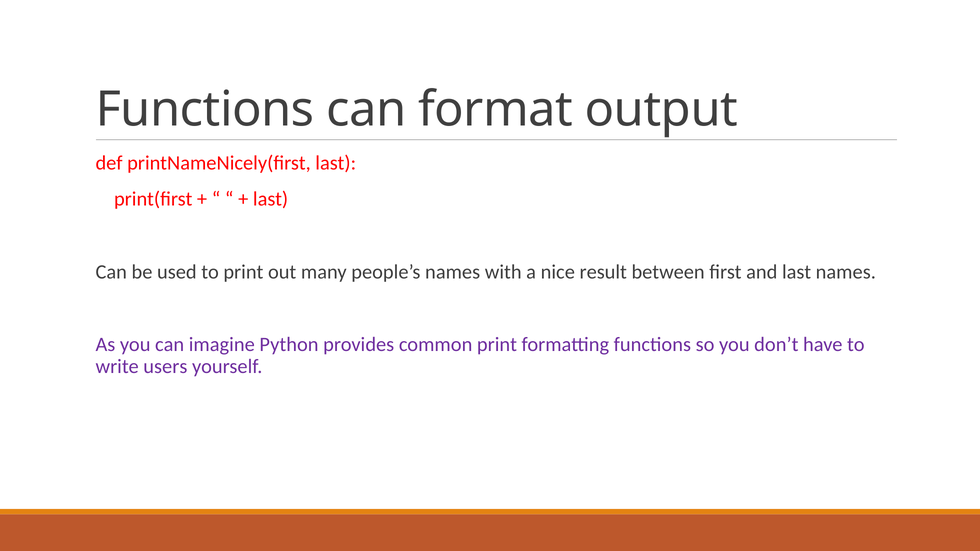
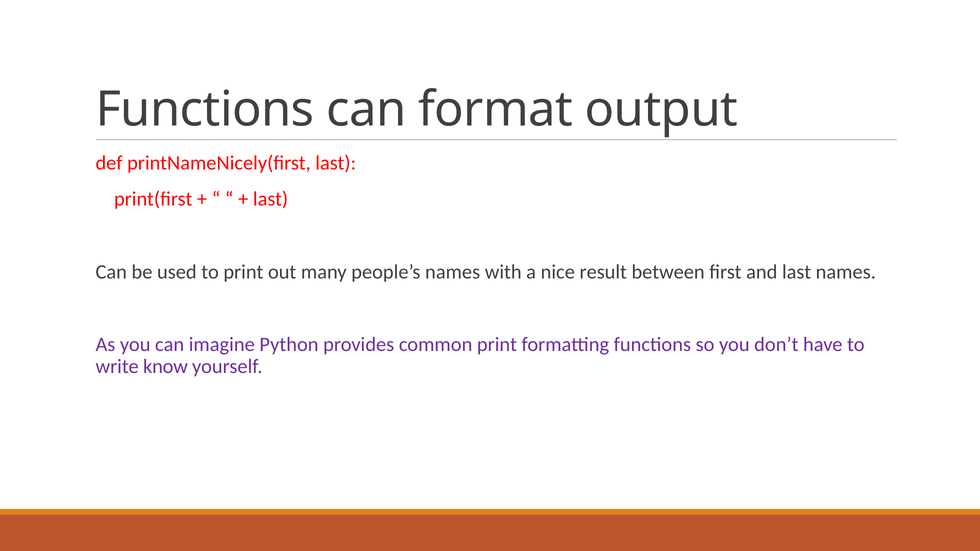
users: users -> know
